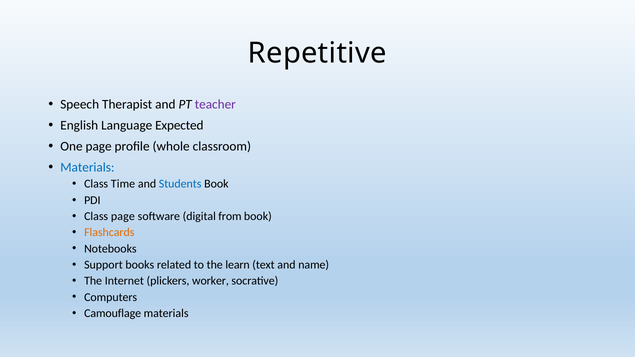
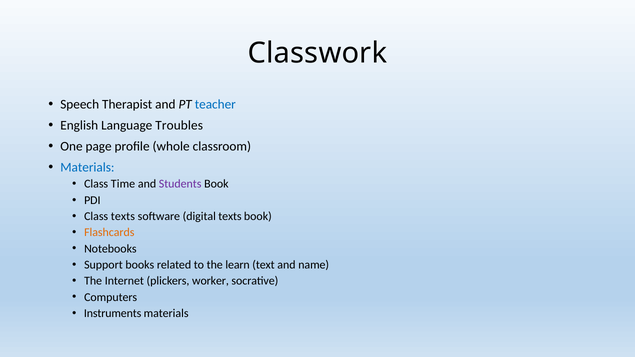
Repetitive: Repetitive -> Classwork
teacher colour: purple -> blue
Expected: Expected -> Troubles
Students colour: blue -> purple
Class page: page -> texts
digital from: from -> texts
Camouflage: Camouflage -> Instruments
